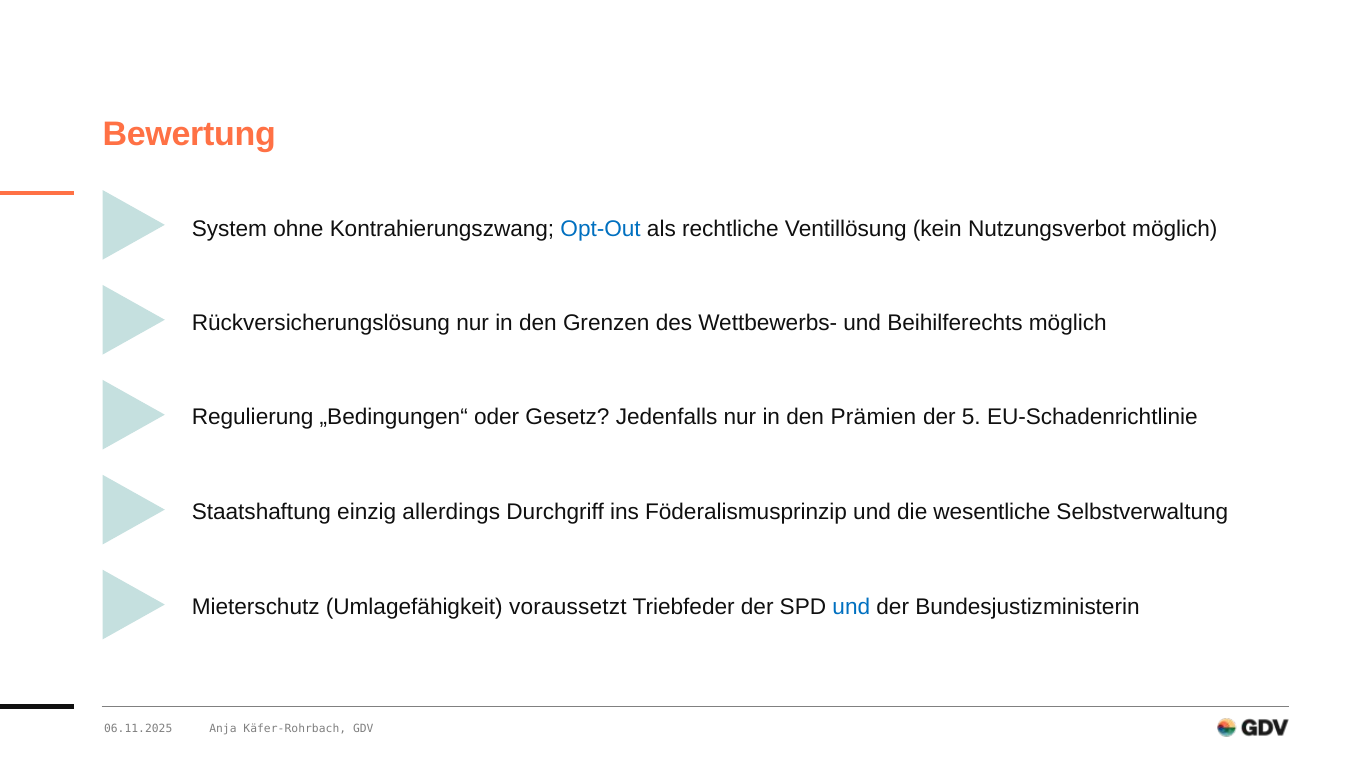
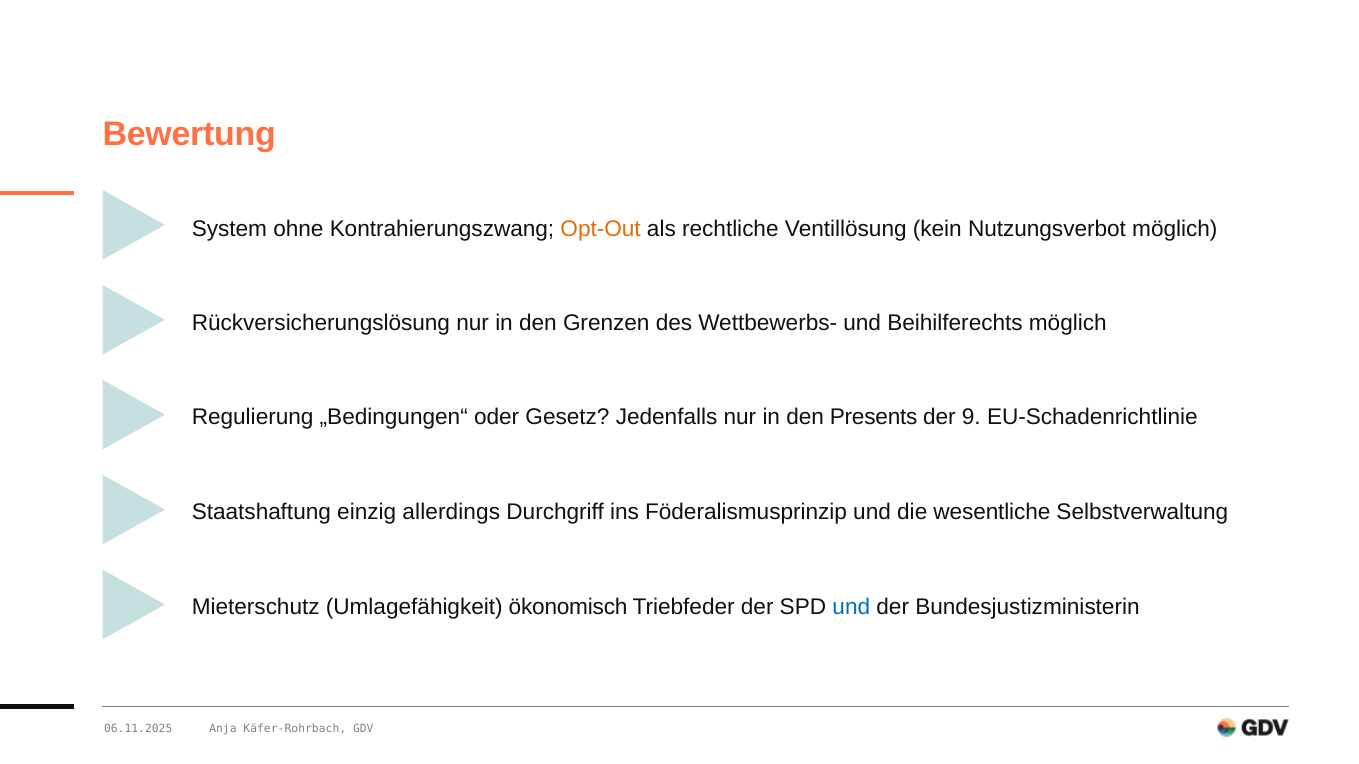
Opt-Out colour: blue -> orange
Prämien: Prämien -> Presents
5: 5 -> 9
voraussetzt: voraussetzt -> ökonomisch
